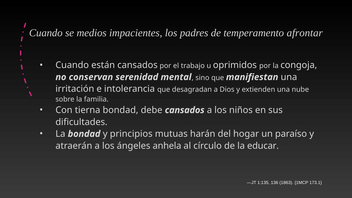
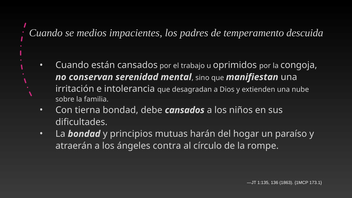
afrontar: afrontar -> descuida
anhela: anhela -> contra
educar: educar -> rompe
